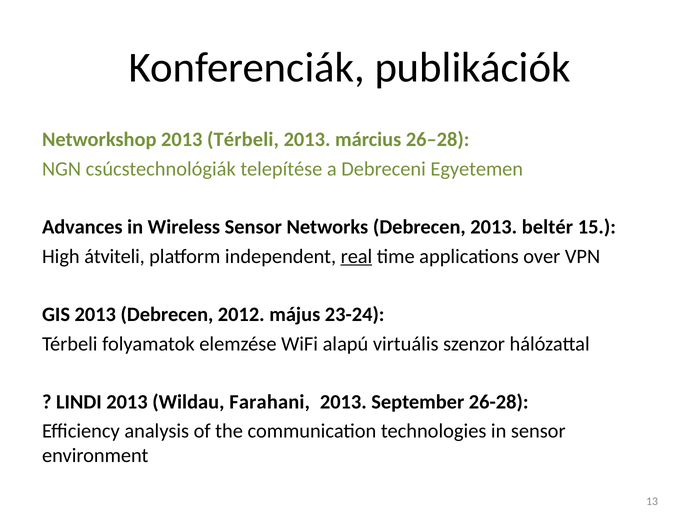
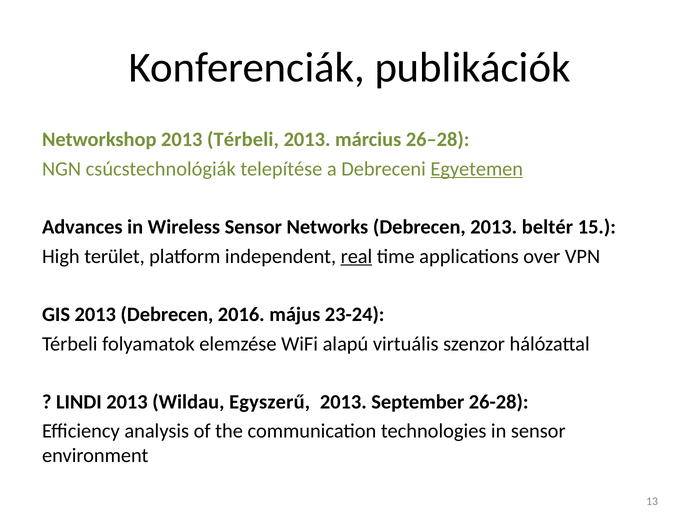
Egyetemen underline: none -> present
átviteli: átviteli -> terület
2012: 2012 -> 2016
Farahani: Farahani -> Egyszerű
